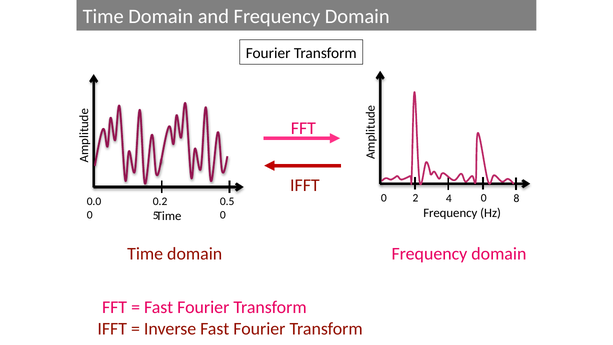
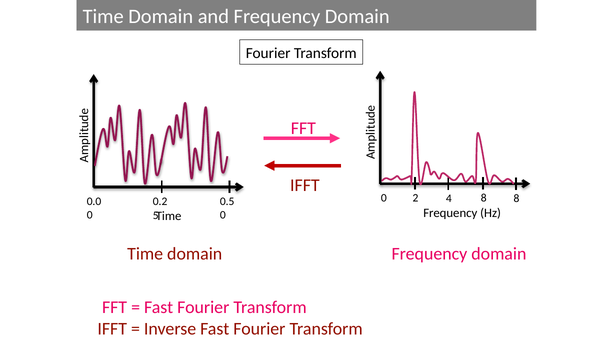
0 0: 0 -> 8
